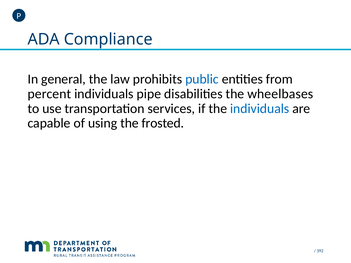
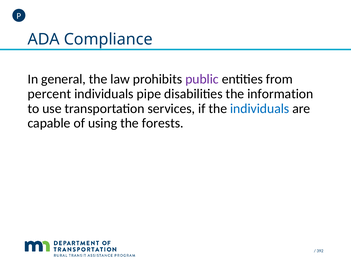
public colour: blue -> purple
wheelbases: wheelbases -> information
frosted: frosted -> forests
